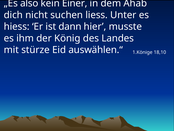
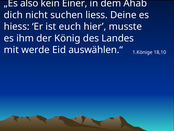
Unter: Unter -> Deine
dann: dann -> euch
stürze: stürze -> werde
